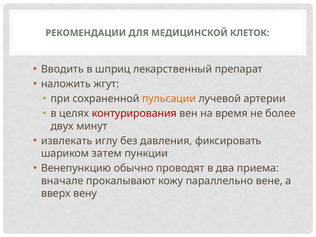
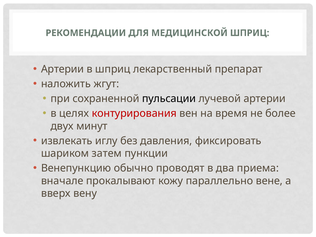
МЕДИЦИНСКОЙ КЛЕТОК: КЛЕТОК -> ШПРИЦ
Вводить at (62, 69): Вводить -> Артерии
пульсации colour: orange -> black
